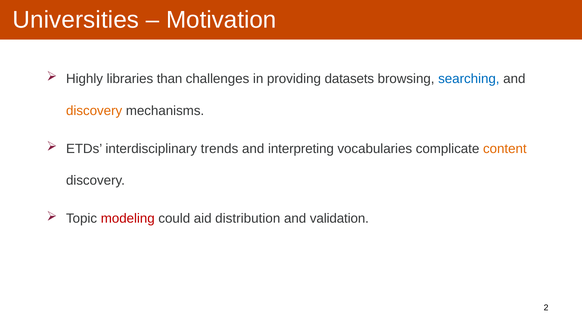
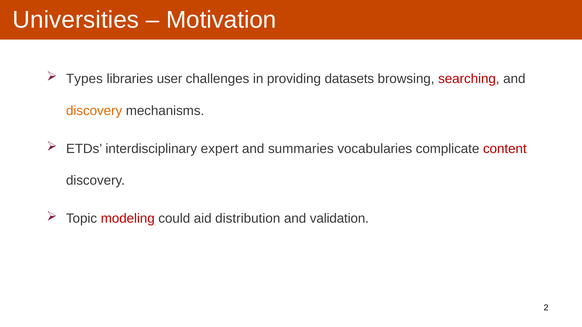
Highly: Highly -> Types
than: than -> user
searching colour: blue -> red
trends: trends -> expert
interpreting: interpreting -> summaries
content colour: orange -> red
